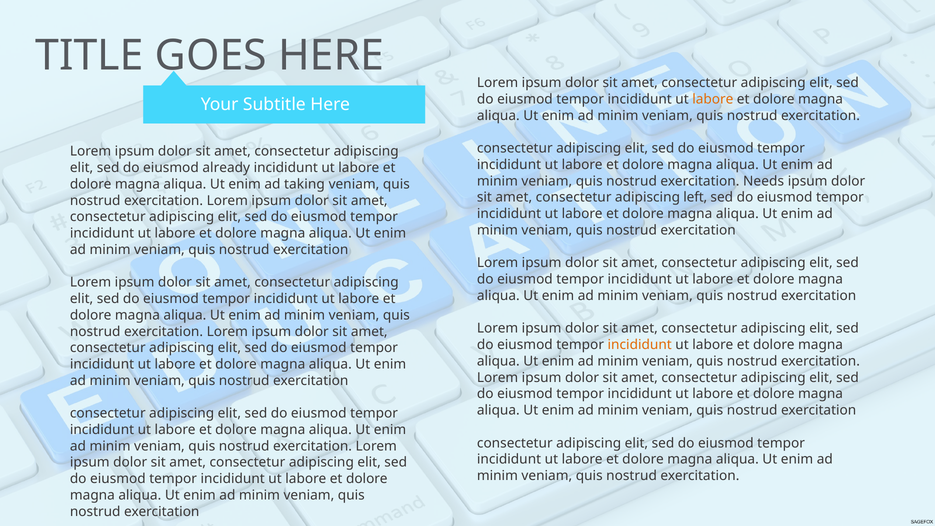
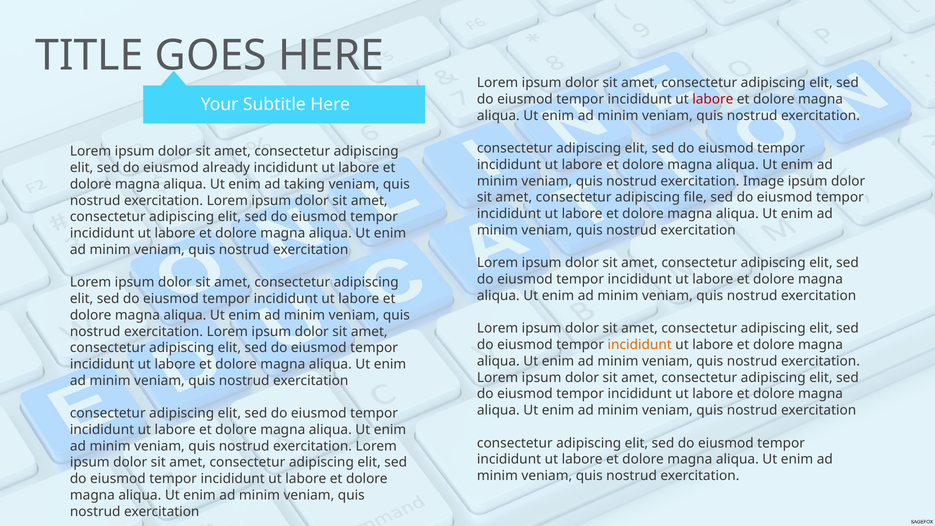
labore at (713, 99) colour: orange -> red
Needs: Needs -> Image
left: left -> file
